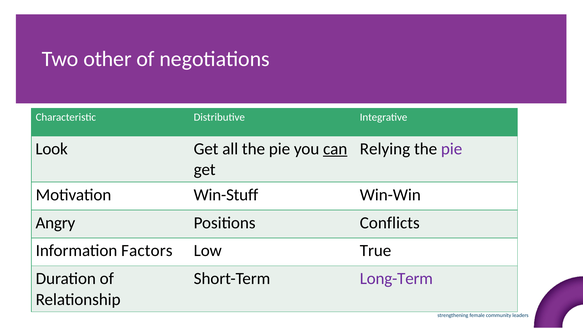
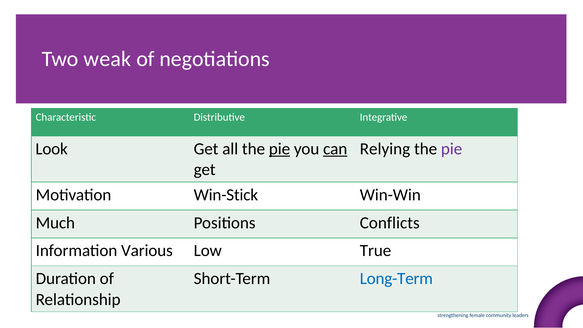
other: other -> weak
pie at (280, 149) underline: none -> present
Win-Stuff: Win-Stuff -> Win-Stick
Angry: Angry -> Much
Factors: Factors -> Various
Long-Term colour: purple -> blue
